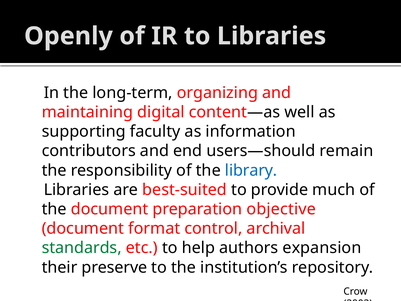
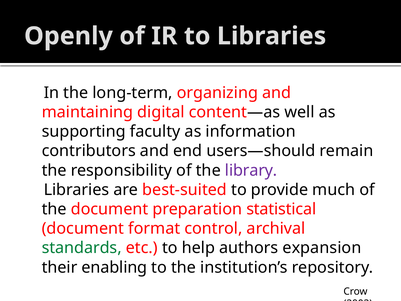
library colour: blue -> purple
objective: objective -> statistical
preserve: preserve -> enabling
